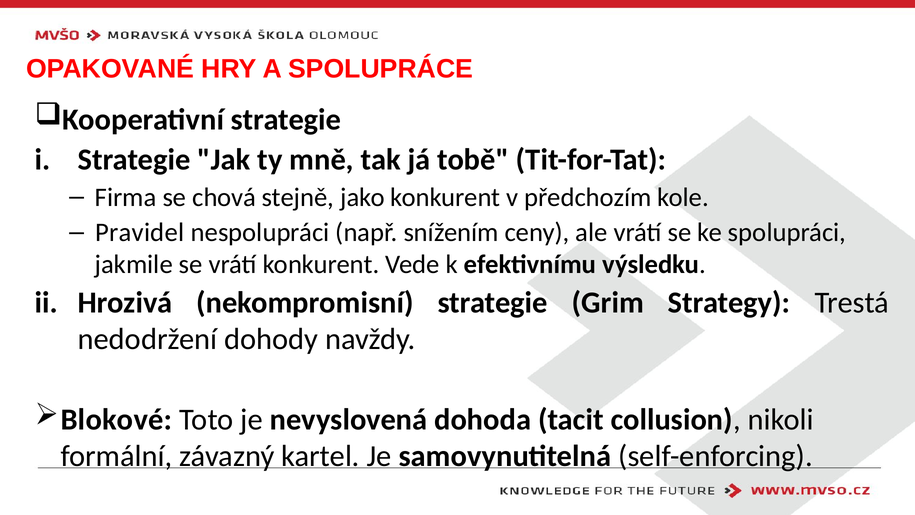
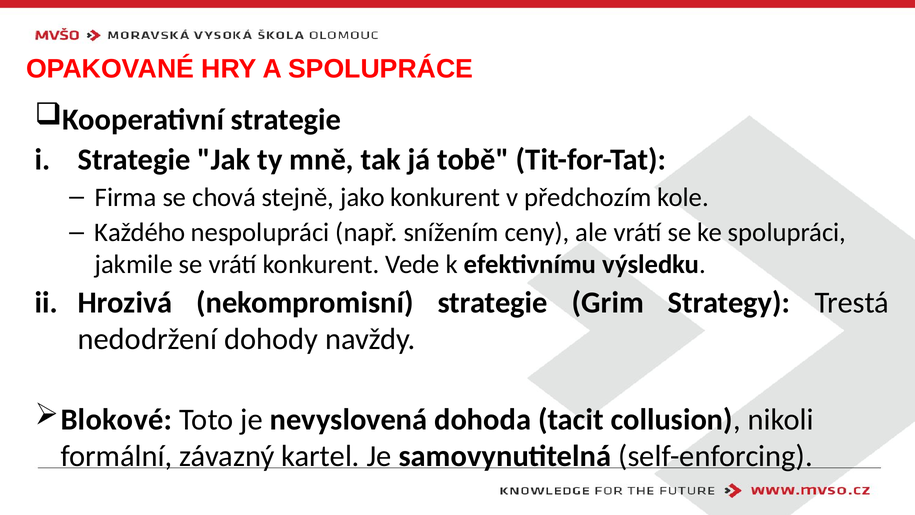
Pravidel: Pravidel -> Každého
